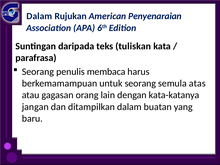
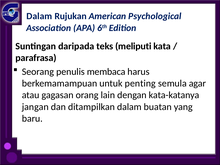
Penyenaraian: Penyenaraian -> Psychological
tuliskan: tuliskan -> meliputi
untuk seorang: seorang -> penting
atas: atas -> agar
